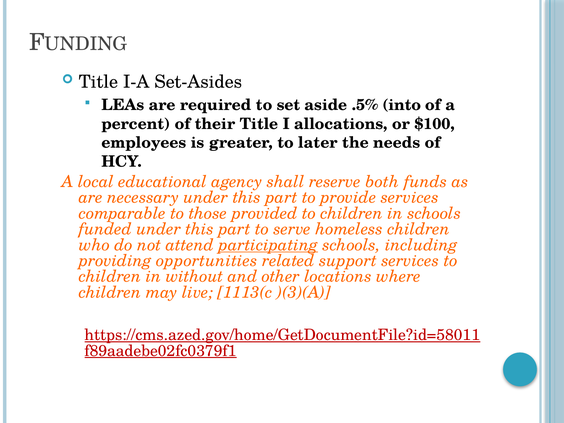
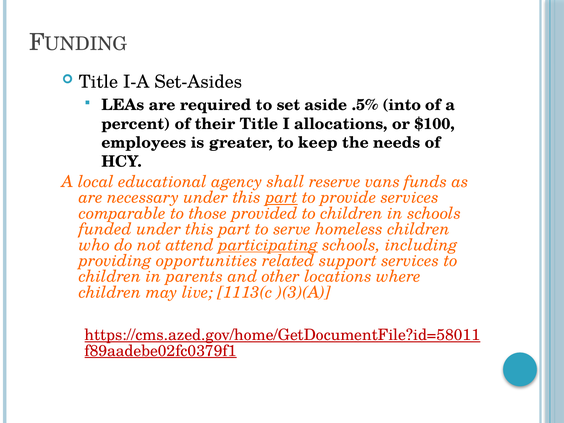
later: later -> keep
both: both -> vans
part at (281, 198) underline: none -> present
without: without -> parents
